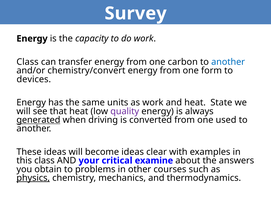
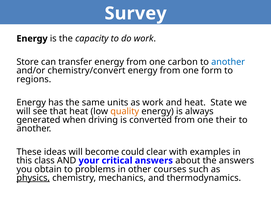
Class at (28, 62): Class -> Store
devices: devices -> regions
quality colour: purple -> orange
generated underline: present -> none
used: used -> their
become ideas: ideas -> could
critical examine: examine -> answers
